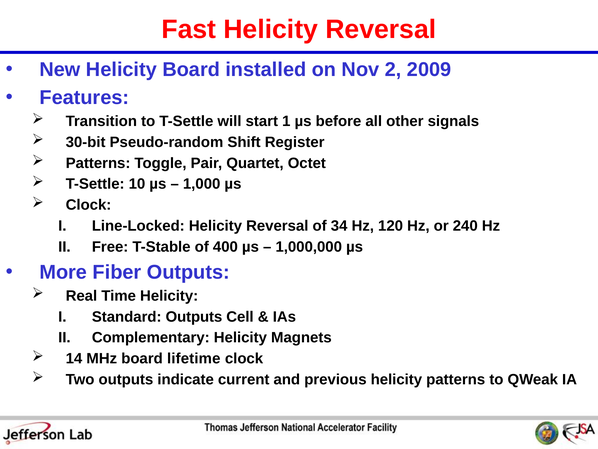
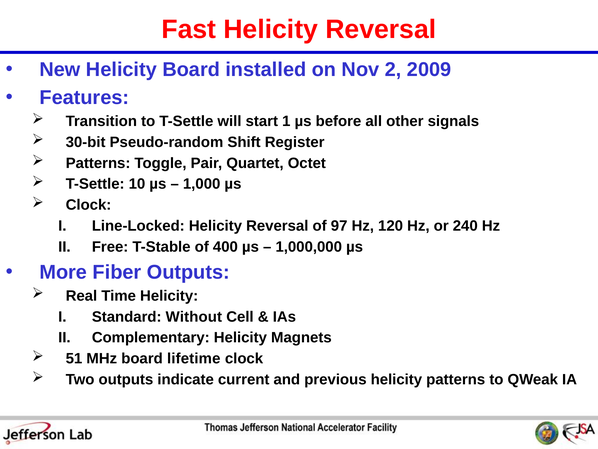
34: 34 -> 97
Standard Outputs: Outputs -> Without
14: 14 -> 51
